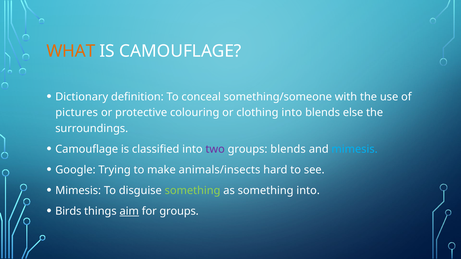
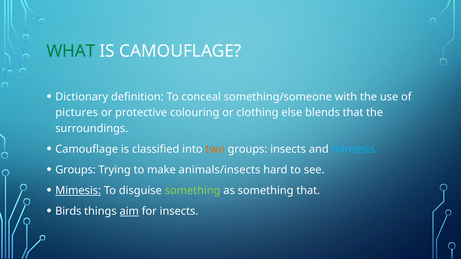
WHAT colour: orange -> green
clothing into: into -> else
blends else: else -> that
two colour: purple -> orange
groups blends: blends -> insects
Google at (75, 170): Google -> Groups
Mimesis at (78, 191) underline: none -> present
something into: into -> that
for groups: groups -> insects
